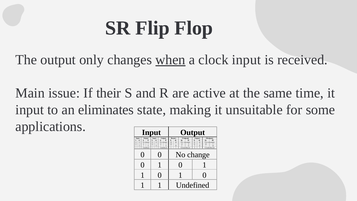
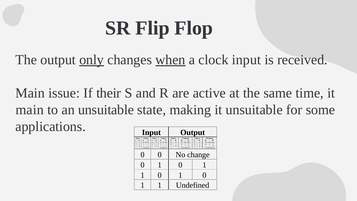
only underline: none -> present
input at (30, 110): input -> main
an eliminates: eliminates -> unsuitable
